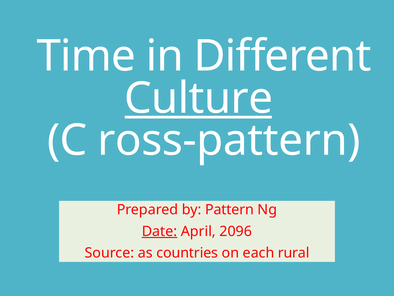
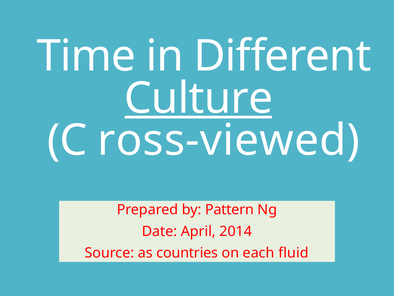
ross-pattern: ross-pattern -> ross-viewed
Date underline: present -> none
2096: 2096 -> 2014
rural: rural -> fluid
